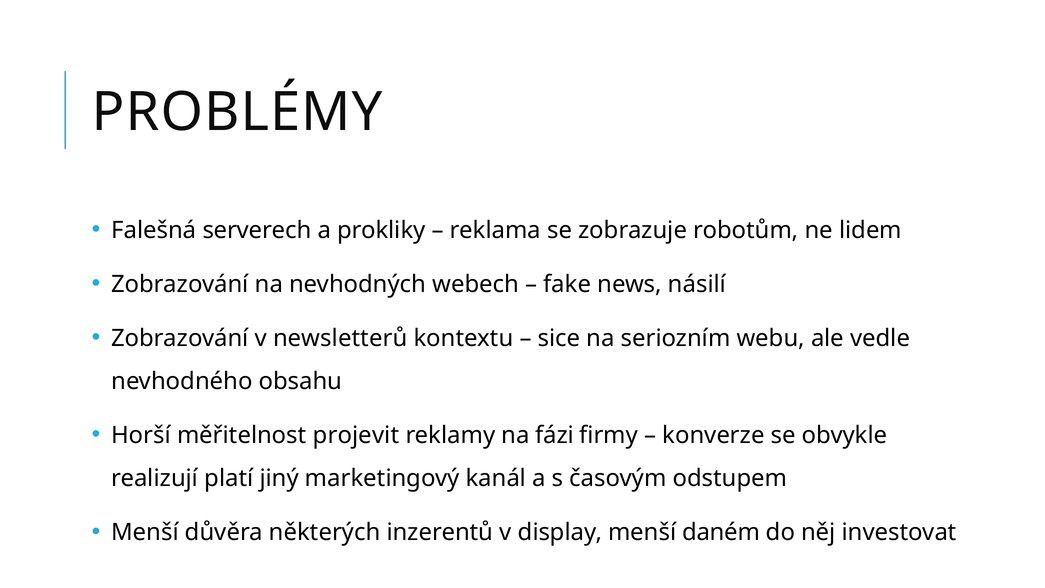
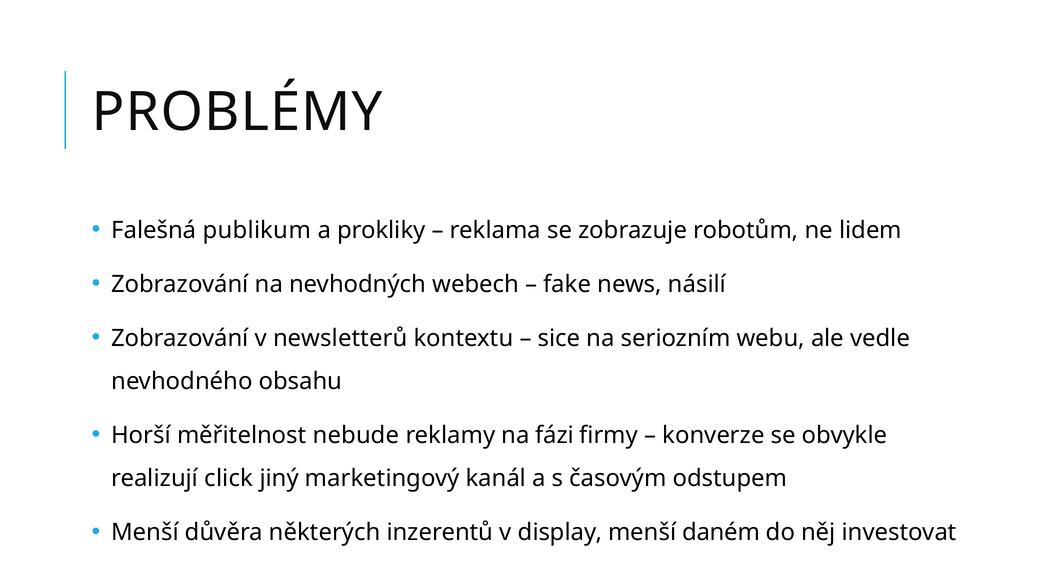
serverech: serverech -> publikum
projevit: projevit -> nebude
platí: platí -> click
